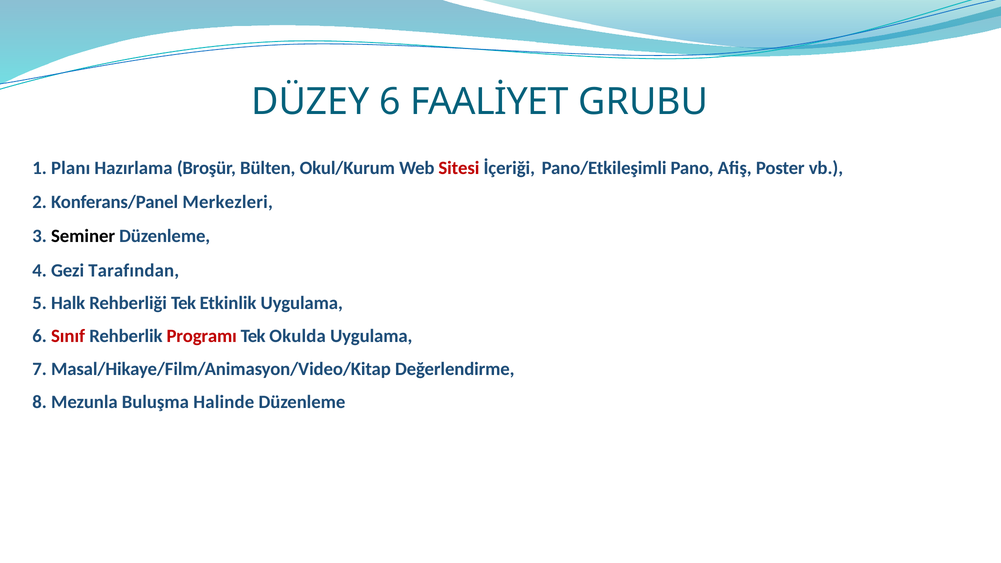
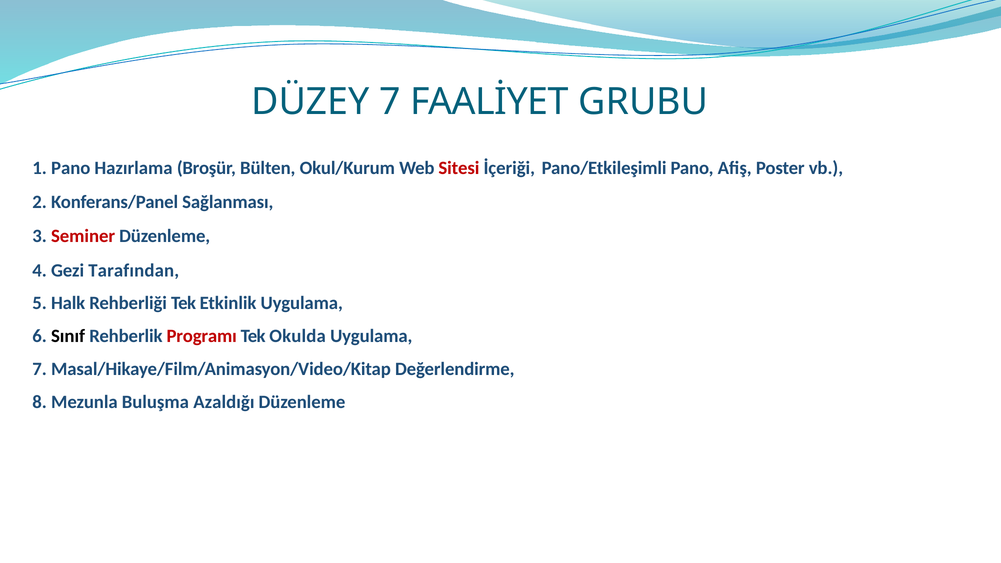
DÜZEY 6: 6 -> 7
1 Planı: Planı -> Pano
Merkezleri: Merkezleri -> Sağlanması
Seminer colour: black -> red
Sınıf colour: red -> black
Halinde: Halinde -> Azaldığı
